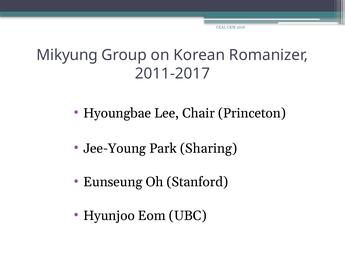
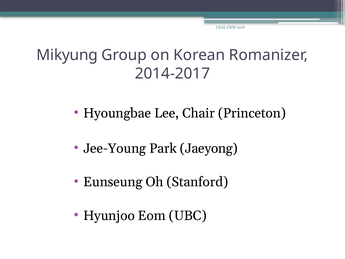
2011-2017: 2011-2017 -> 2014-2017
Sharing: Sharing -> Jaeyong
